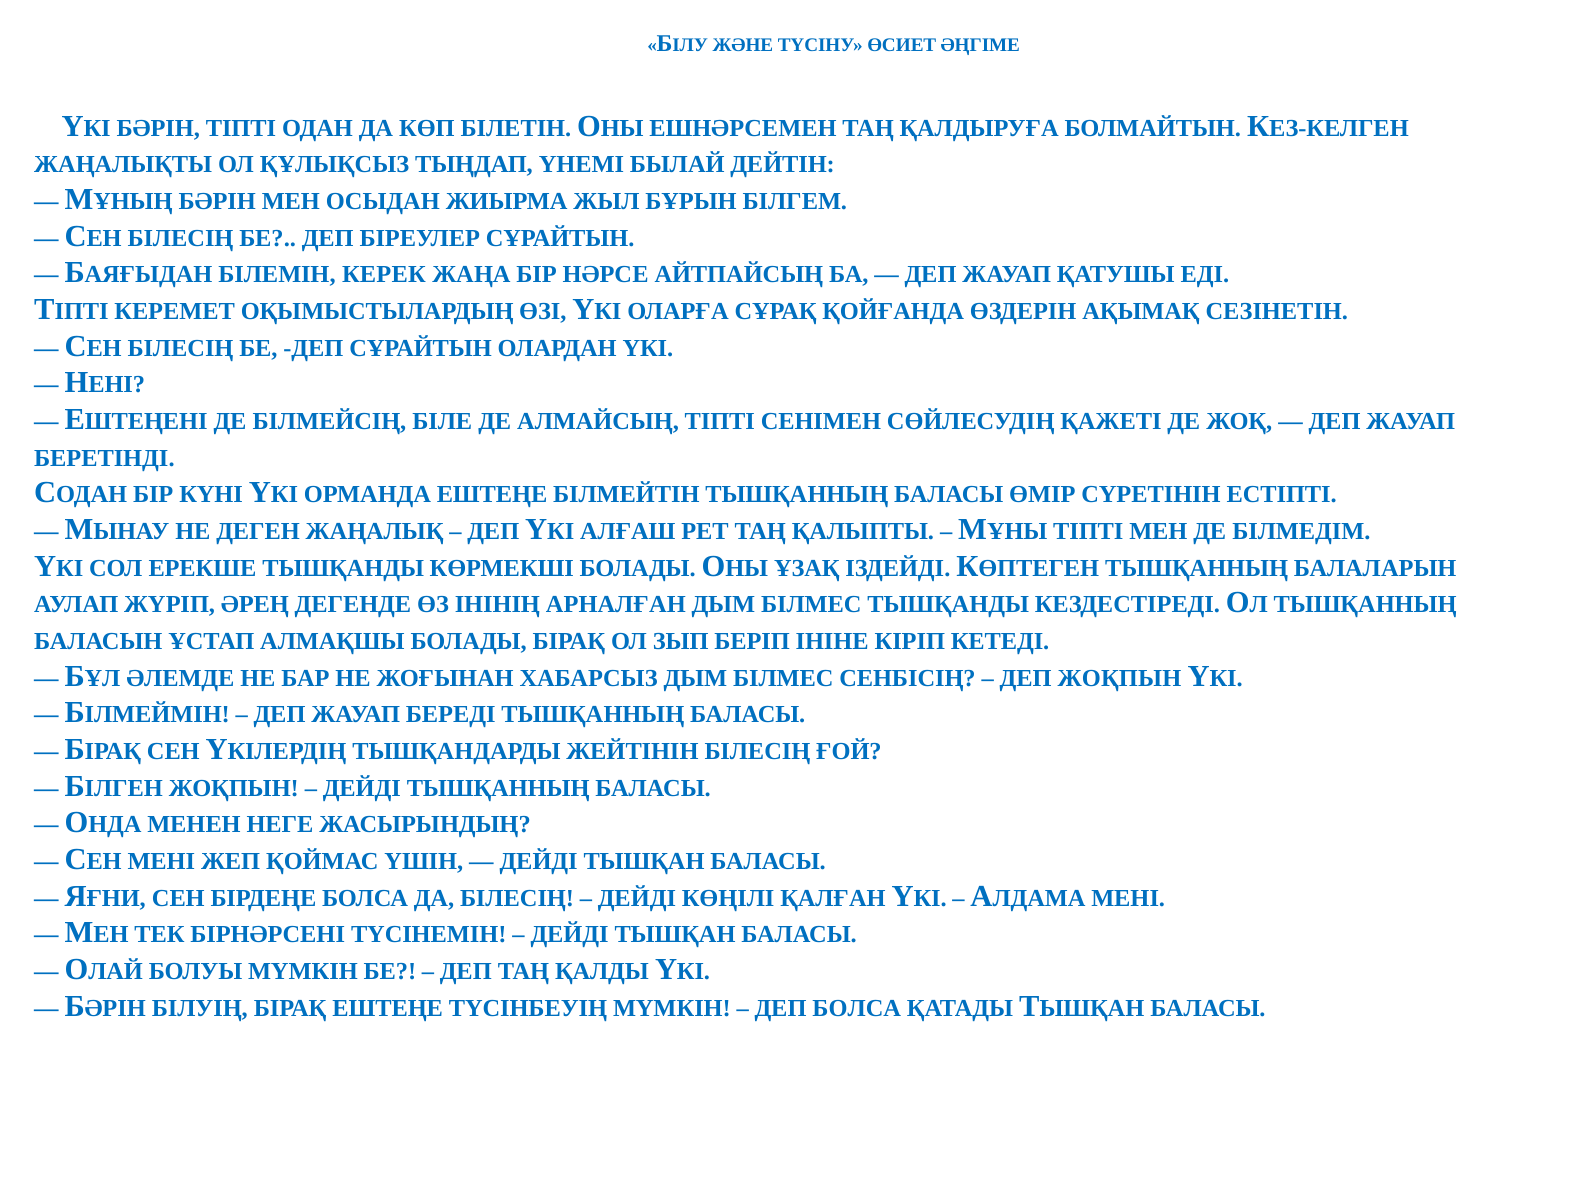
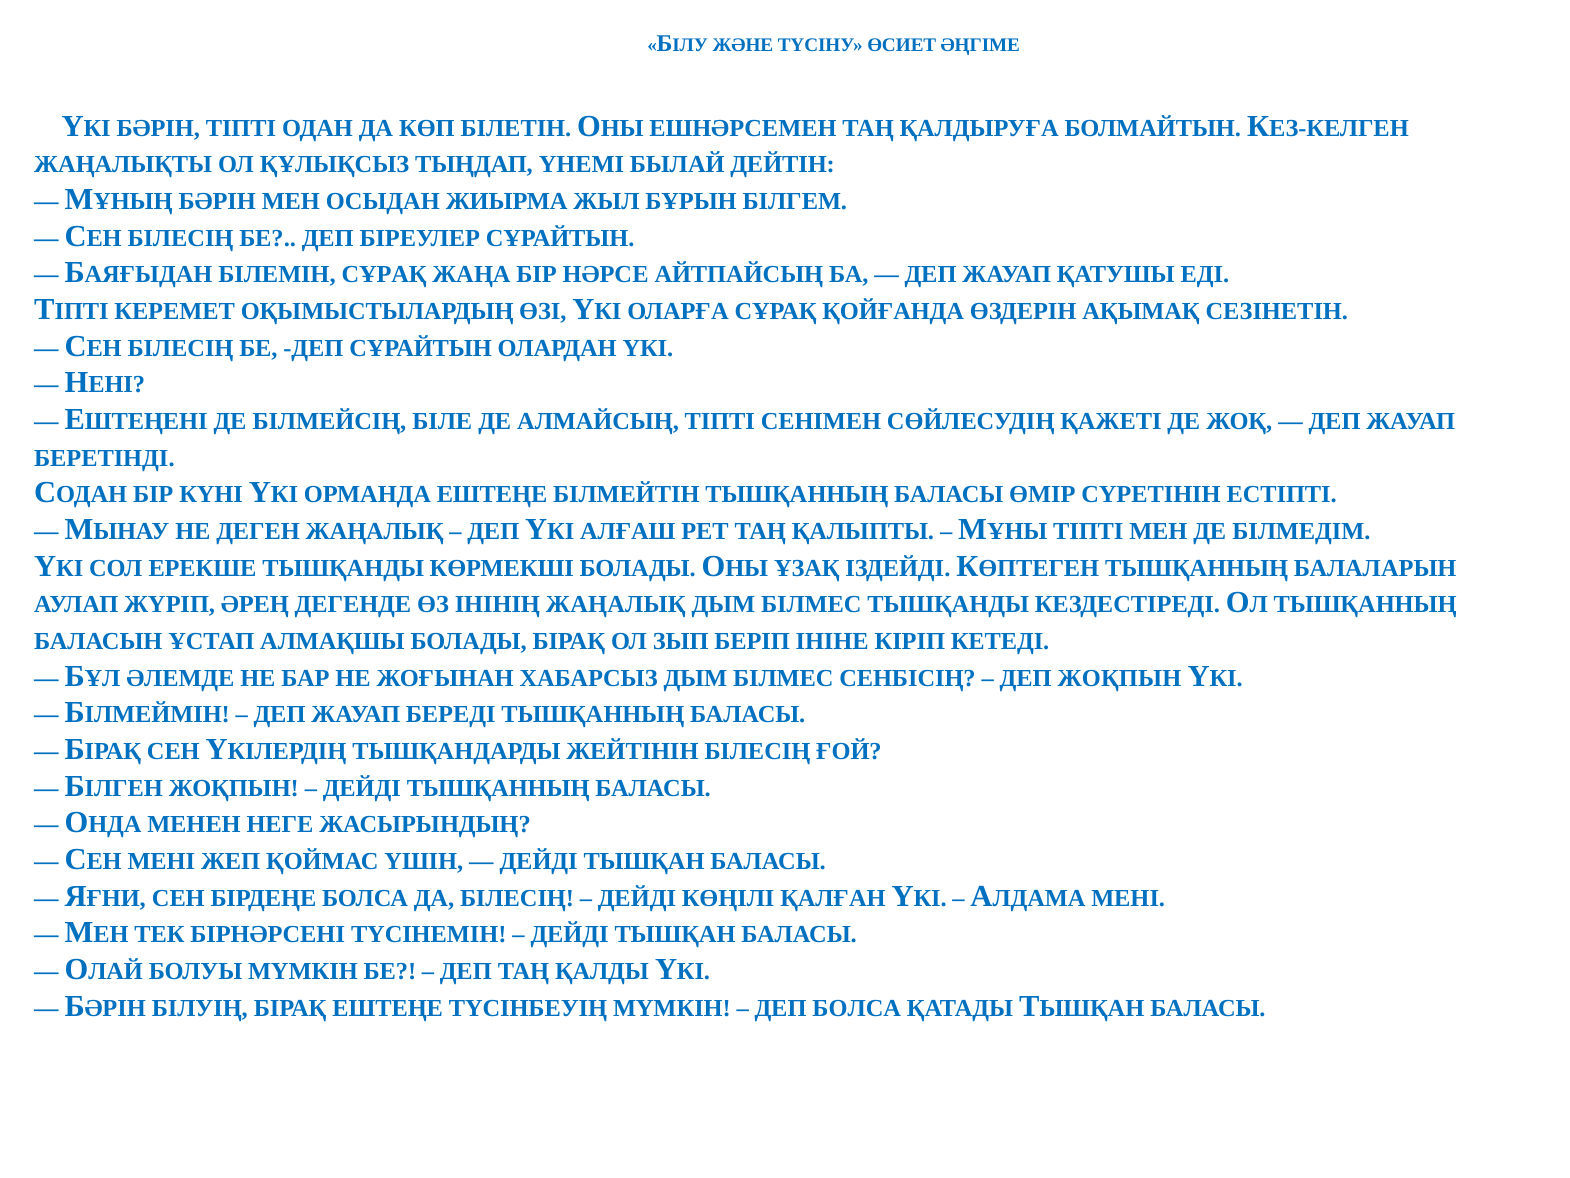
БІЛЕМІН КЕРЕК: КЕРЕК -> СҰРАҚ
ІНІНІҢ АРНАЛҒАН: АРНАЛҒАН -> ЖАҢАЛЫҚ
